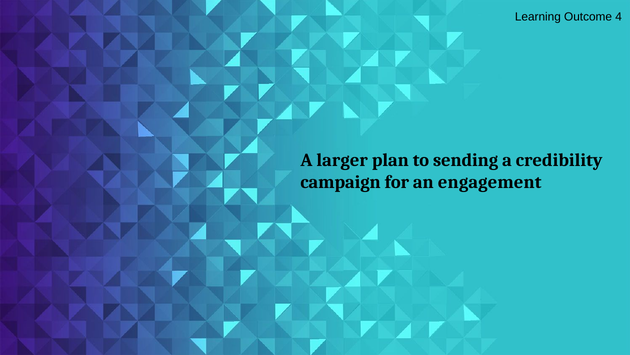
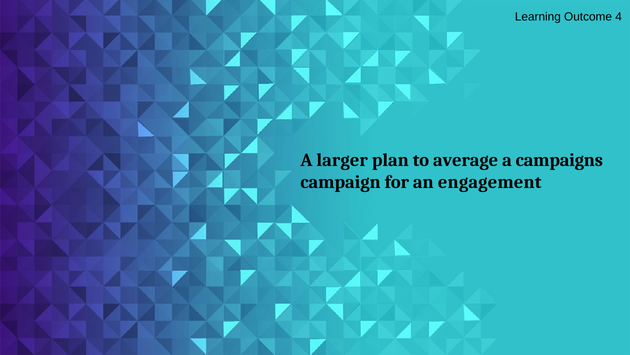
sending: sending -> average
credibility: credibility -> campaigns
